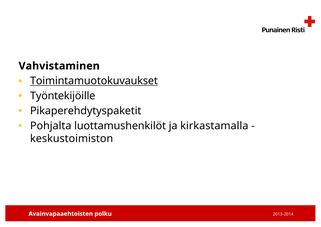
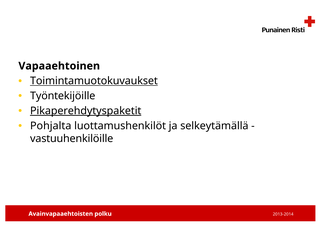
Vahvistaminen: Vahvistaminen -> Vapaaehtoinen
Pikaperehdytyspaketit underline: none -> present
kirkastamalla: kirkastamalla -> selkeytämällä
keskustoimiston: keskustoimiston -> vastuuhenkilöille
